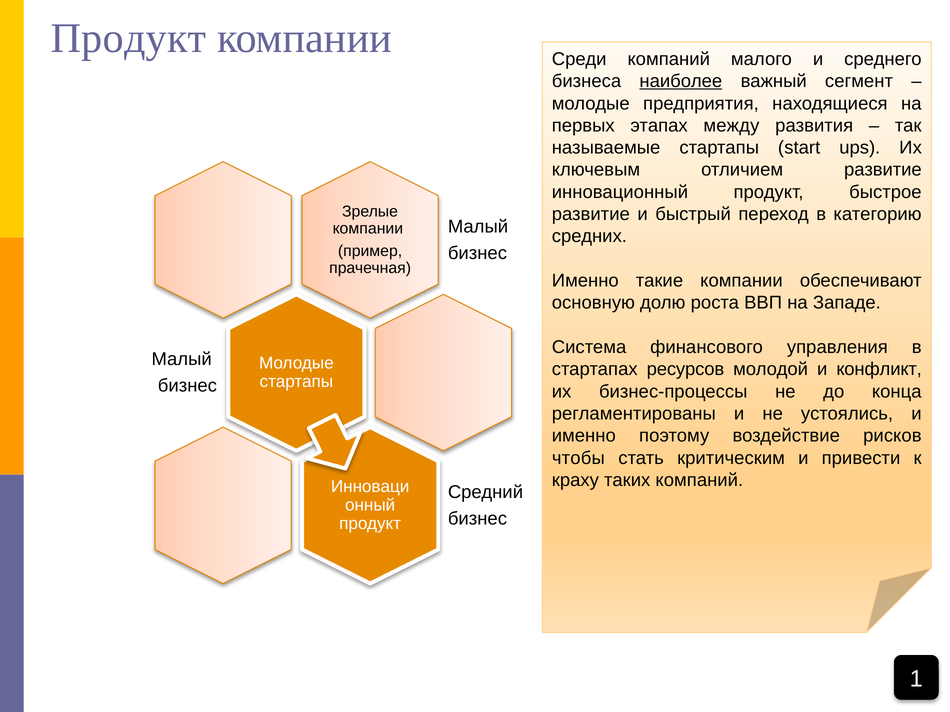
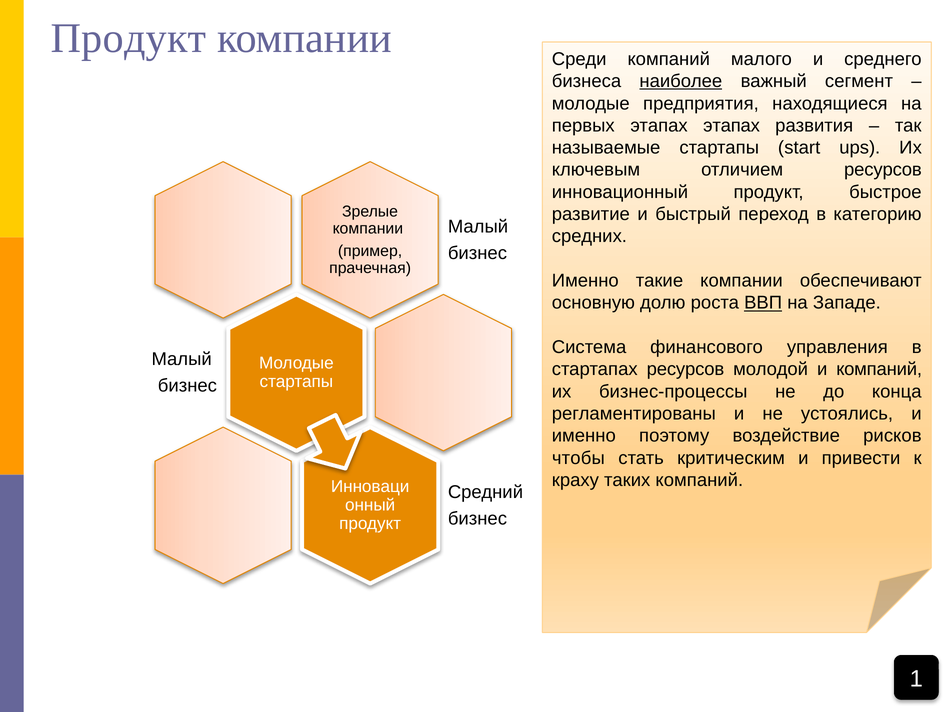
этапах между: между -> этапах
отличием развитие: развитие -> ресурсов
ВВП underline: none -> present
и конфликт: конфликт -> компаний
